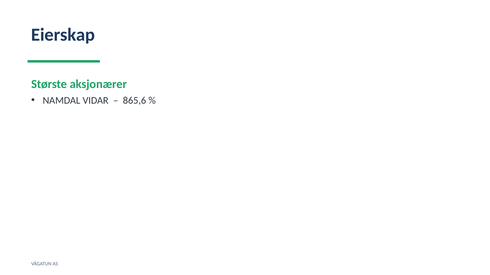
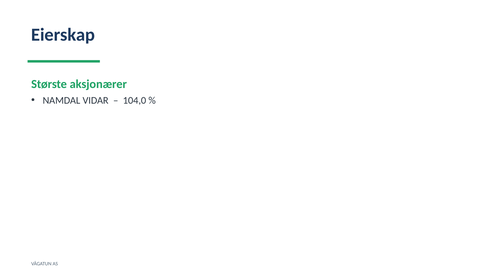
865,6: 865,6 -> 104,0
